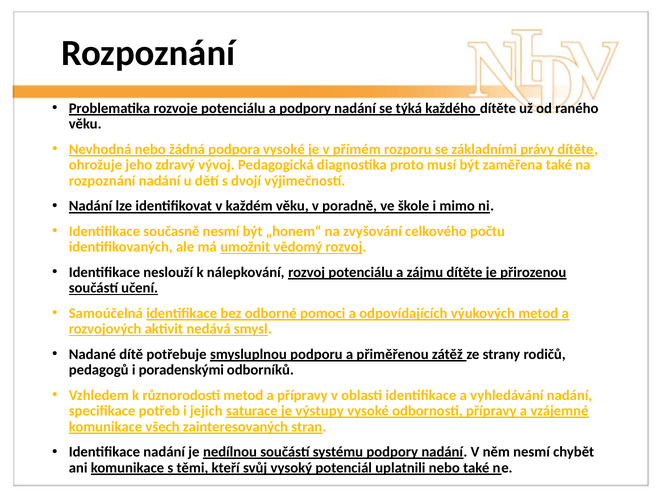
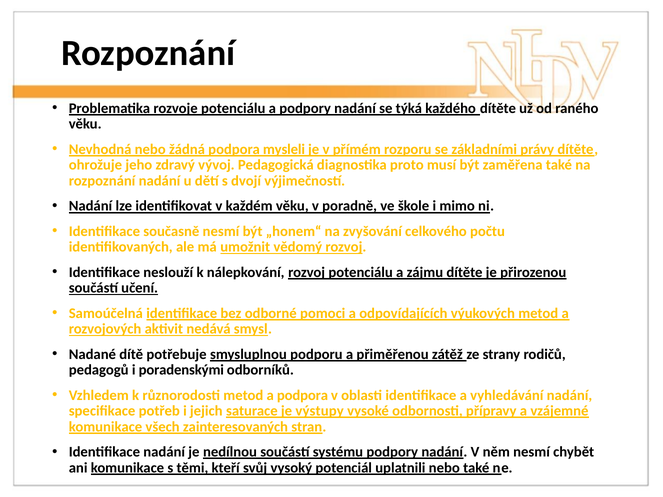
podpora vysoké: vysoké -> mysleli
a přípravy: přípravy -> podpora
